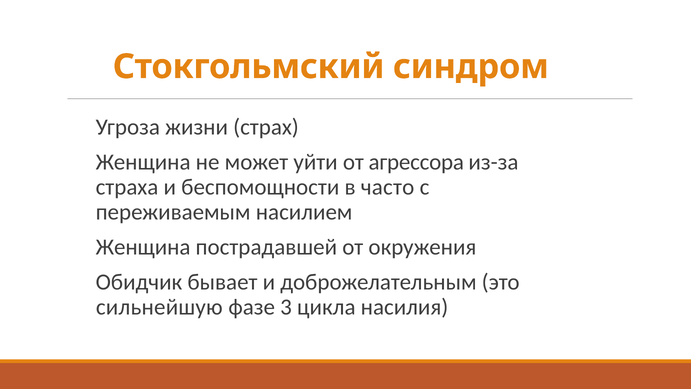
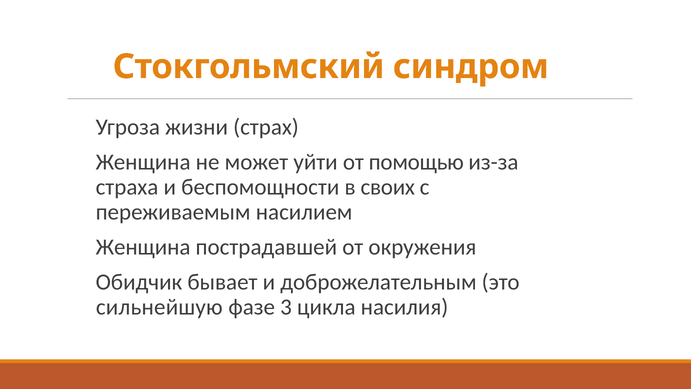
агрессора: агрессора -> помощью
часто: часто -> своих
